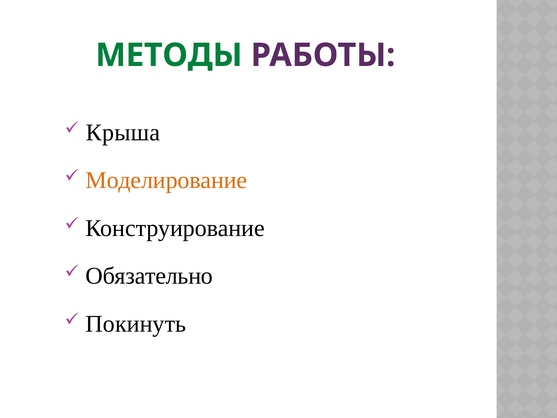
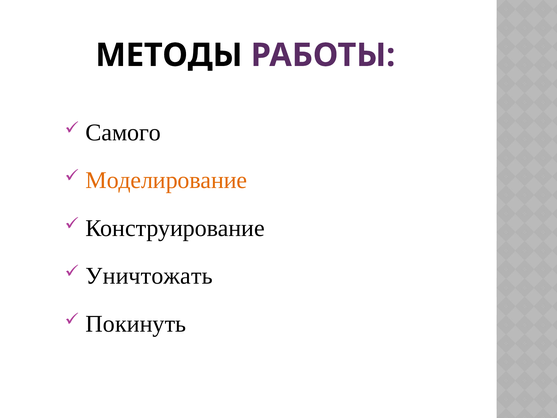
МЕТОДЫ colour: green -> black
Крыша: Крыша -> Самого
Обязательно: Обязательно -> Уничтожать
